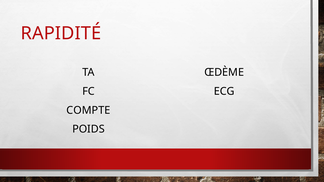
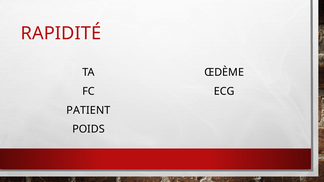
COMPTE: COMPTE -> PATIENT
